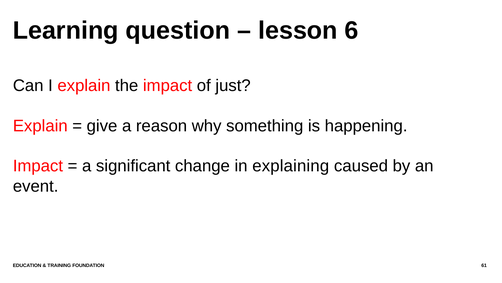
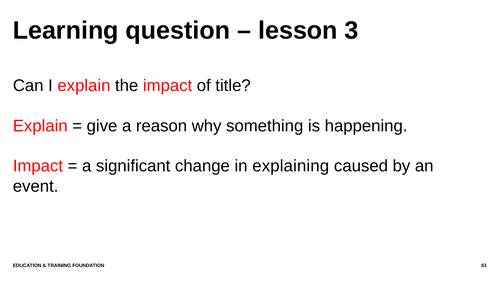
6: 6 -> 3
just: just -> title
